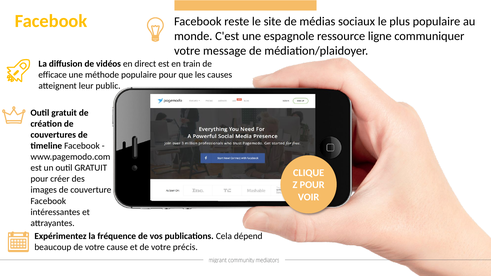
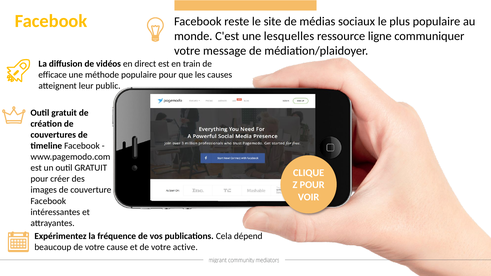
espagnole: espagnole -> lesquelles
précis: précis -> active
